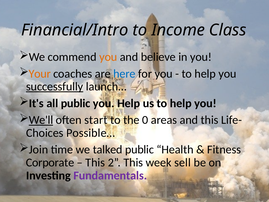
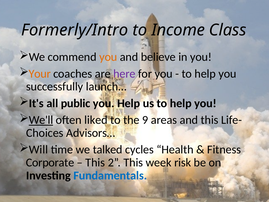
Financial/Intro: Financial/Intro -> Formerly/Intro
here colour: blue -> purple
successfully underline: present -> none
start: start -> liked
0: 0 -> 9
Possible…: Possible… -> Advisors…
Join: Join -> Will
talked public: public -> cycles
sell: sell -> risk
Fundamentals colour: purple -> blue
